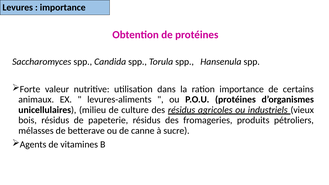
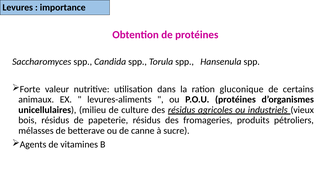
ration importance: importance -> gluconique
